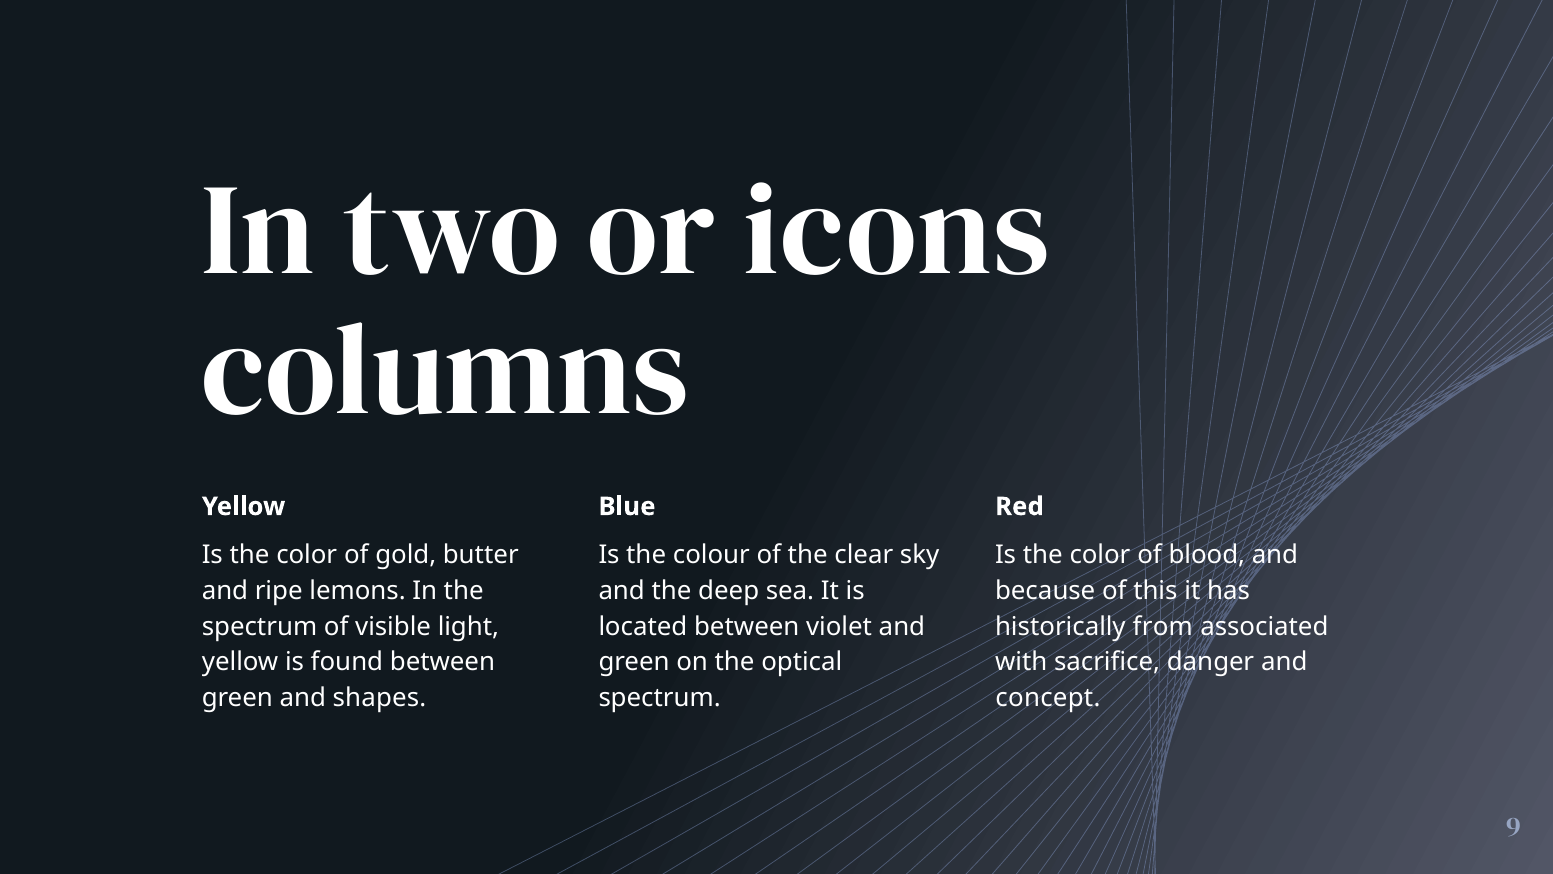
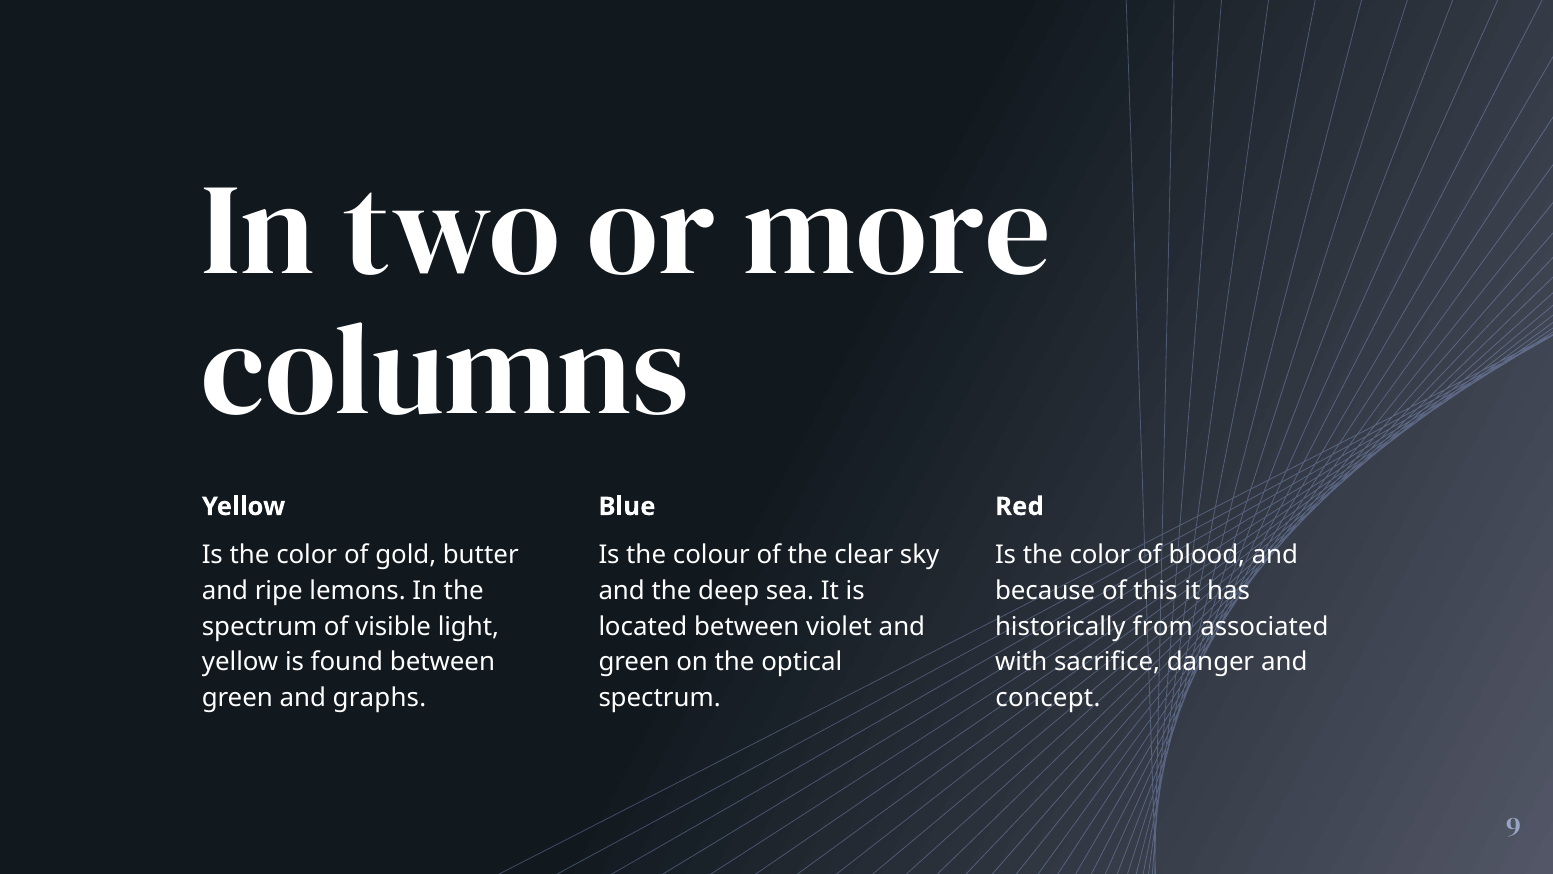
icons: icons -> more
shapes: shapes -> graphs
